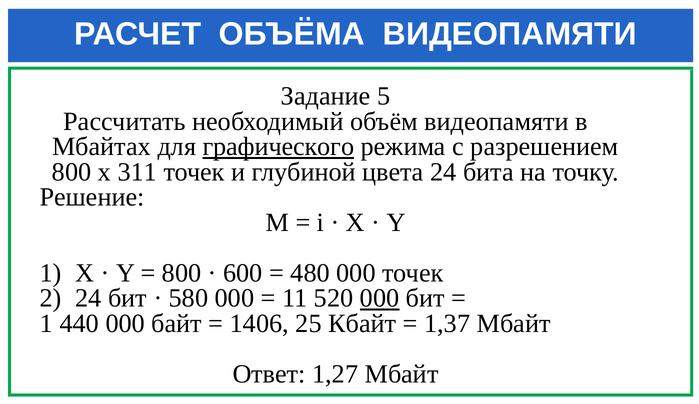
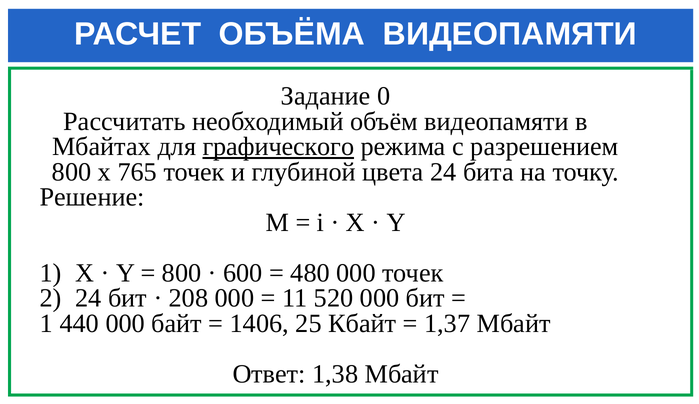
5: 5 -> 0
311: 311 -> 765
580: 580 -> 208
000 at (380, 298) underline: present -> none
1,27: 1,27 -> 1,38
